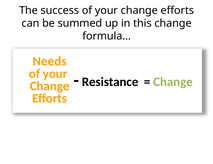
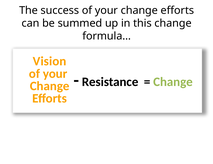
Needs: Needs -> Vision
